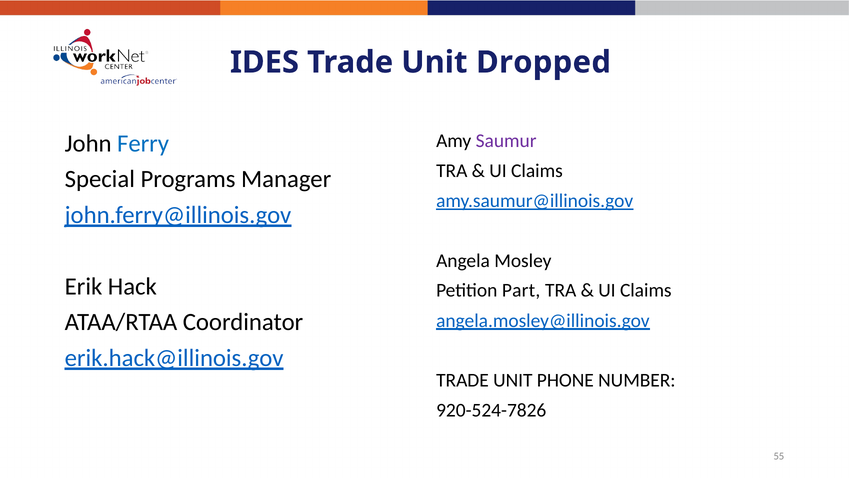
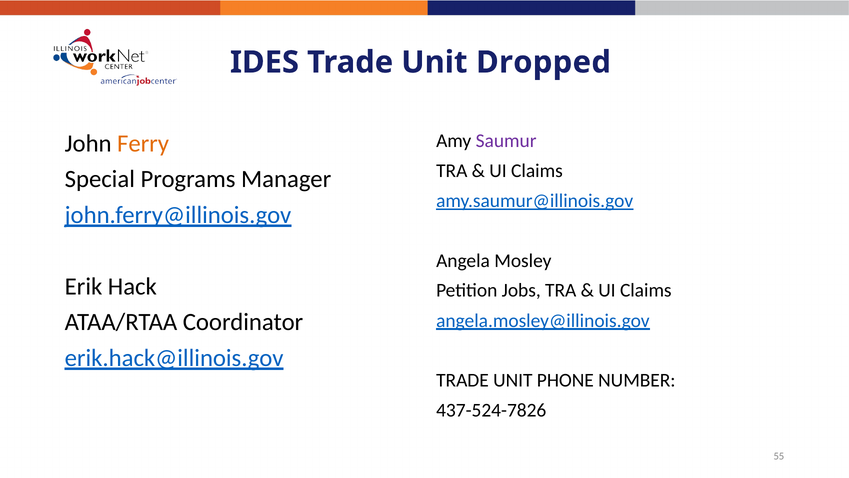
Ferry colour: blue -> orange
Part: Part -> Jobs
920-524-7826: 920-524-7826 -> 437-524-7826
